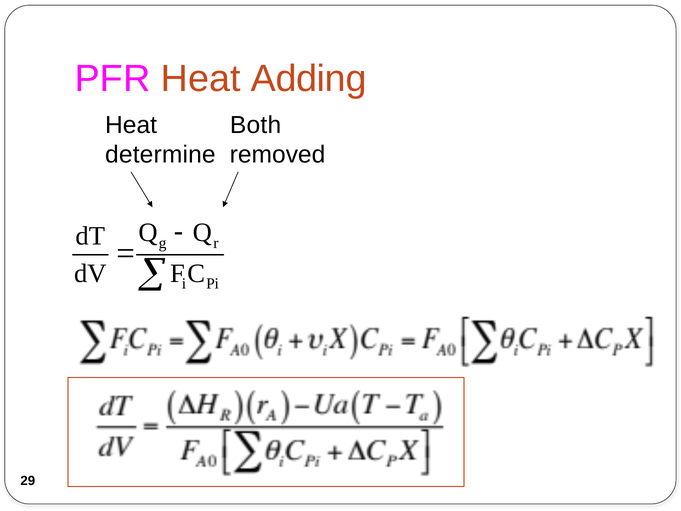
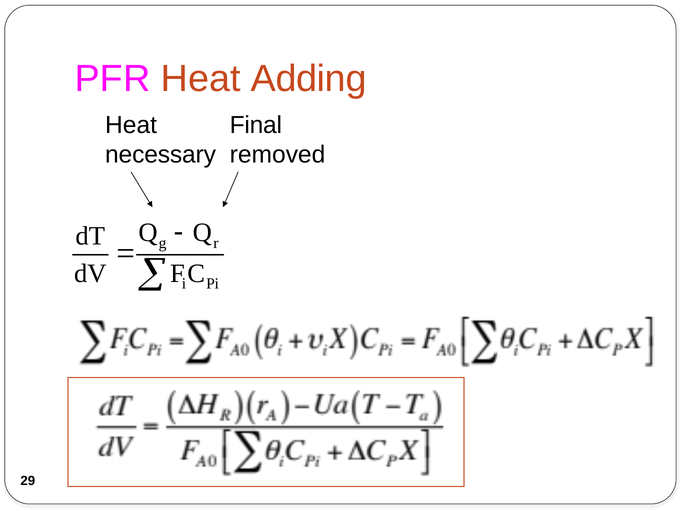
Both: Both -> Final
determine: determine -> necessary
